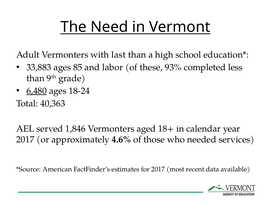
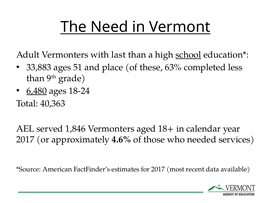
school underline: none -> present
85: 85 -> 51
labor: labor -> place
93%: 93% -> 63%
